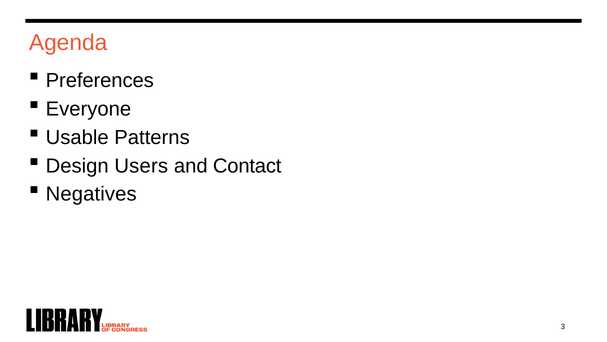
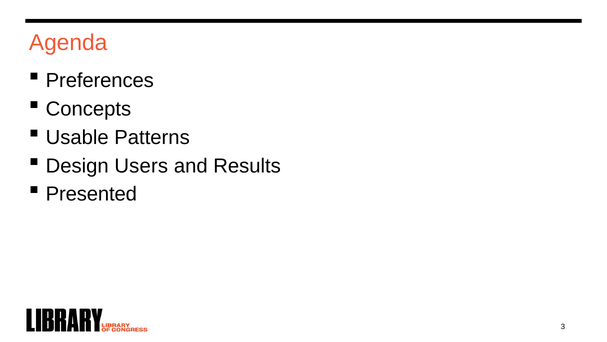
Everyone: Everyone -> Concepts
Contact: Contact -> Results
Negatives: Negatives -> Presented
